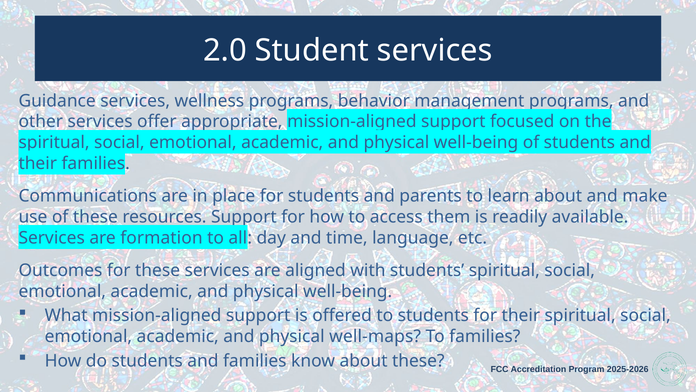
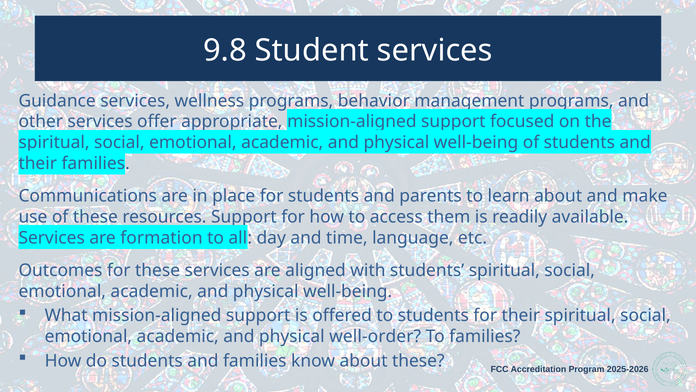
2.0: 2.0 -> 9.8
well-maps: well-maps -> well-order
